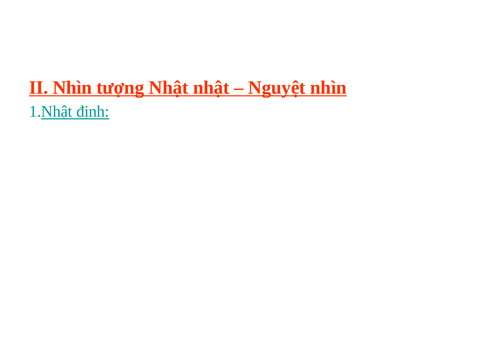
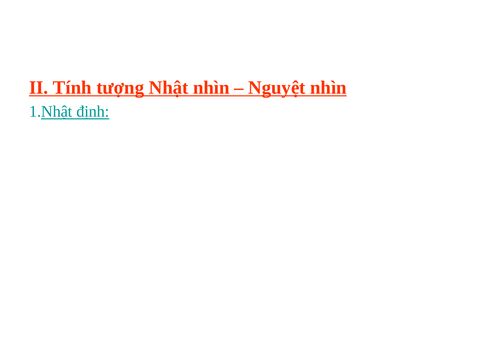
II Nhìn: Nhìn -> Tính
Nhật nhật: nhật -> nhìn
